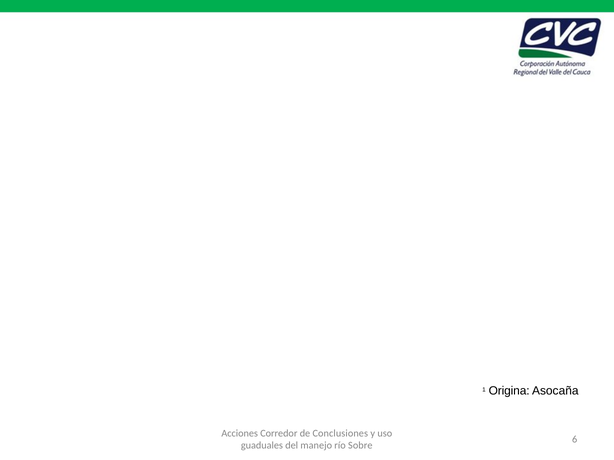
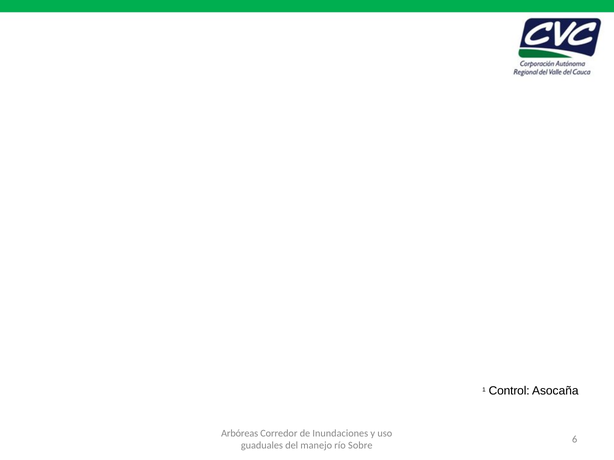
Origina: Origina -> Control
Acciones: Acciones -> Arbóreas
Conclusiones: Conclusiones -> Inundaciones
